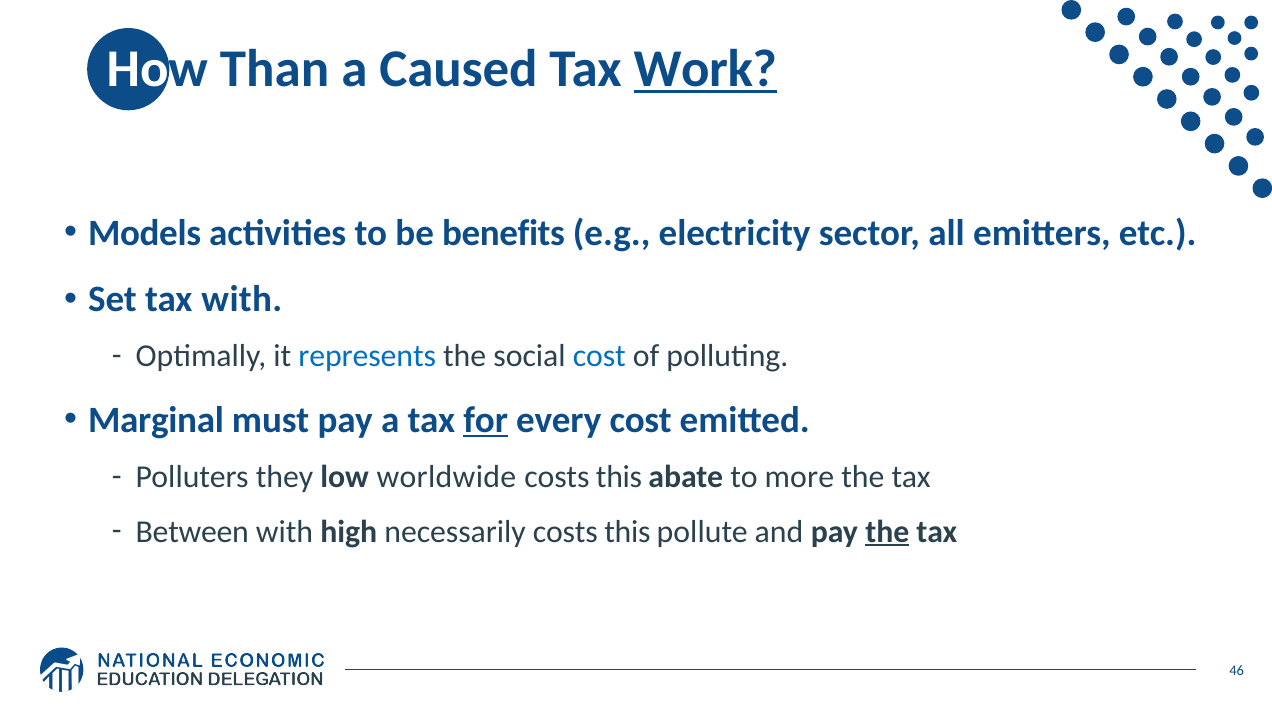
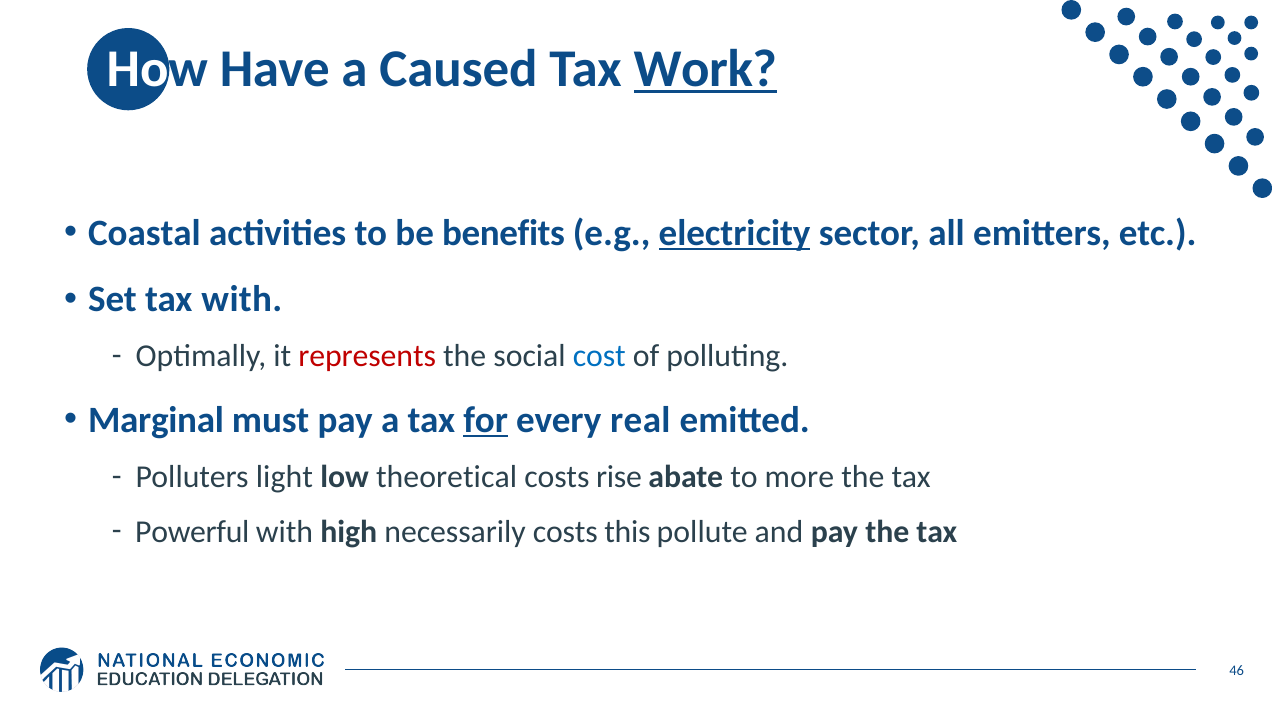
Than: Than -> Have
Models: Models -> Coastal
electricity underline: none -> present
represents colour: blue -> red
every cost: cost -> real
they: they -> light
worldwide: worldwide -> theoretical
this at (619, 477): this -> rise
Between: Between -> Powerful
the at (887, 531) underline: present -> none
